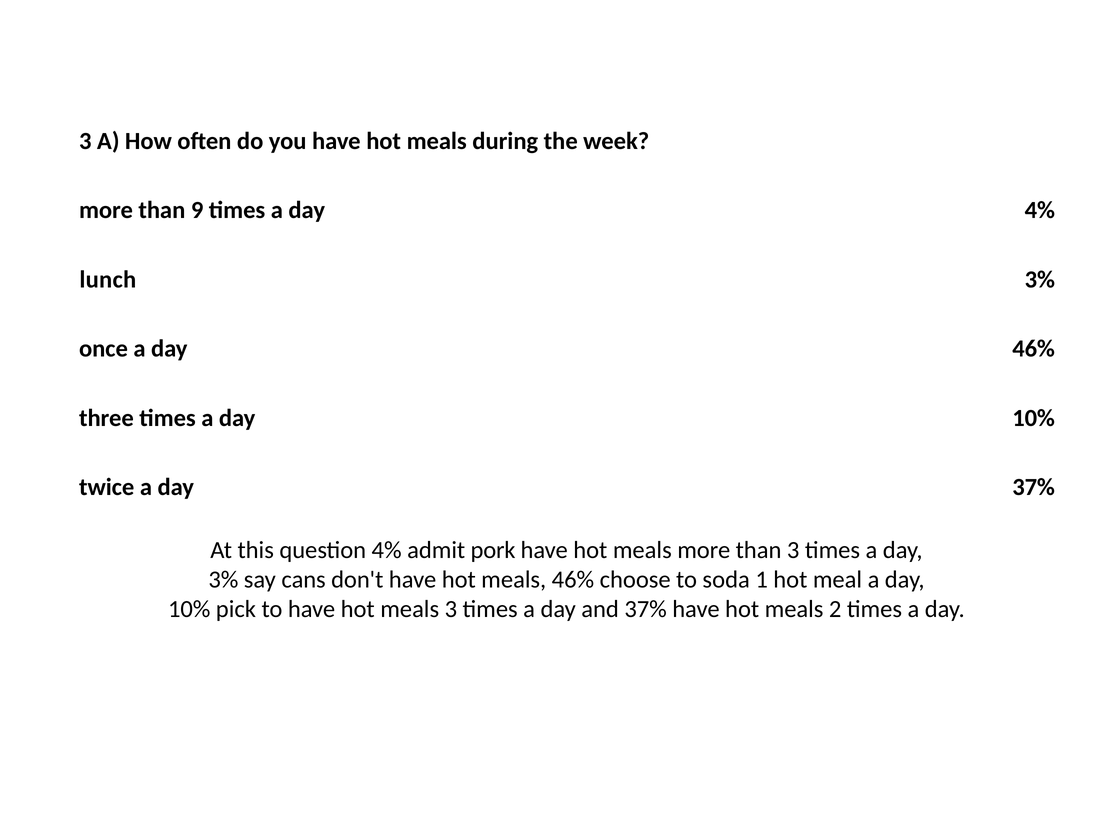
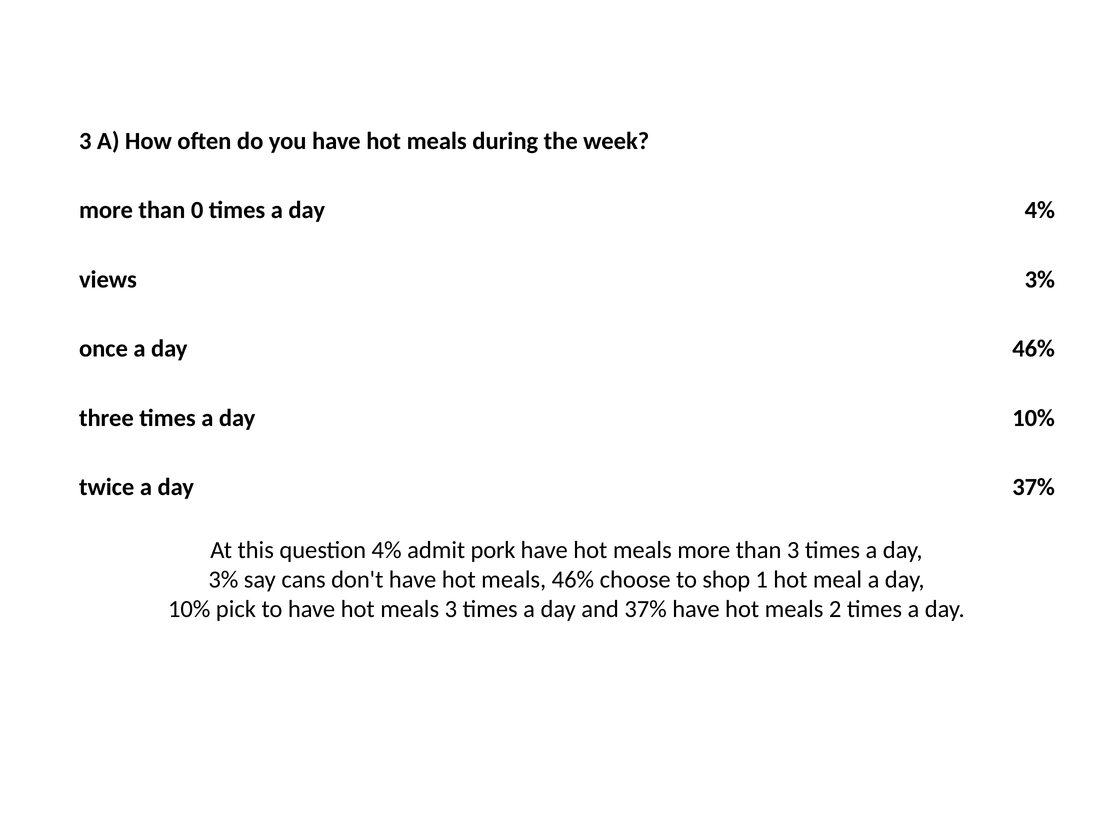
9: 9 -> 0
lunch: lunch -> views
soda: soda -> shop
